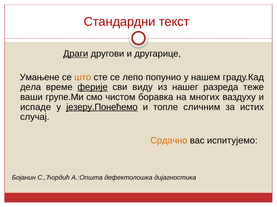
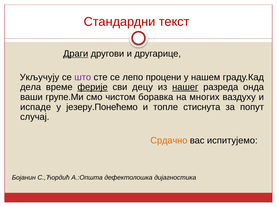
Умањене: Умањене -> Укључују
што colour: orange -> purple
попунио: попунио -> процени
виду: виду -> децу
нашег underline: none -> present
теже: теже -> онда
језеру.Понећемо underline: present -> none
сличним: сличним -> стиснута
истих: истих -> попут
